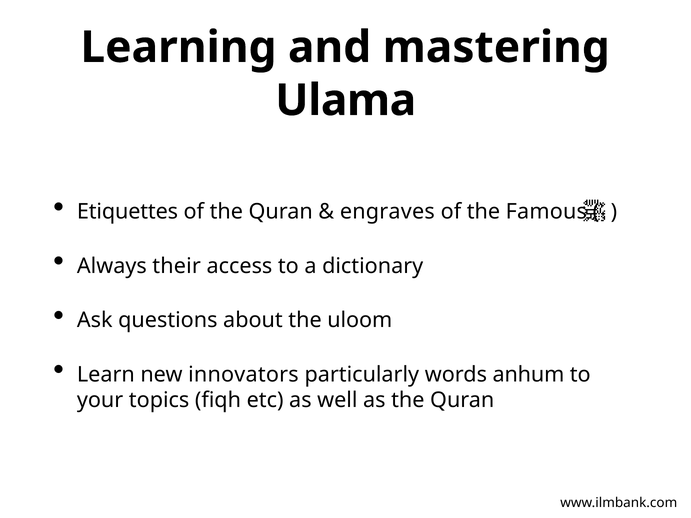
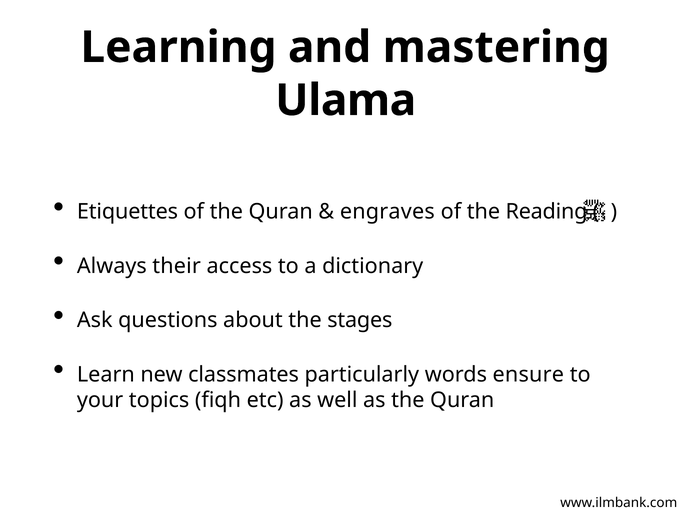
Famous: Famous -> Reading
uloom: uloom -> stages
innovators: innovators -> classmates
anhum: anhum -> ensure
